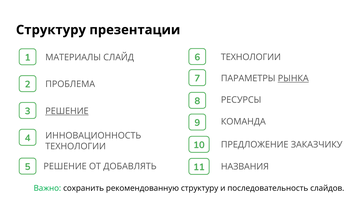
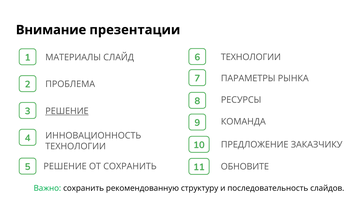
Структуру at (51, 30): Структуру -> Внимание
РЫНКА underline: present -> none
ОТ ДОБАВЛЯТЬ: ДОБАВЛЯТЬ -> СОХРАНИТЬ
НАЗВАНИЯ: НАЗВАНИЯ -> ОБНОВИТЕ
